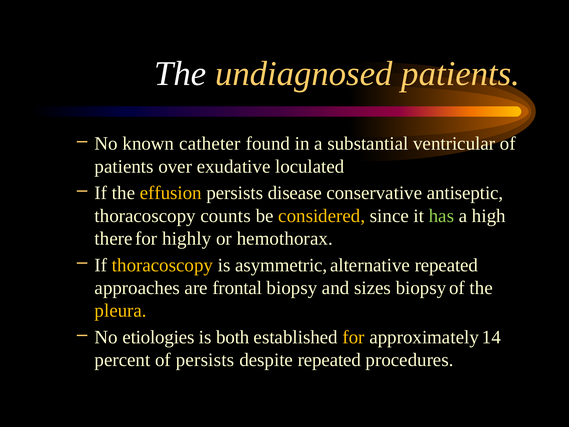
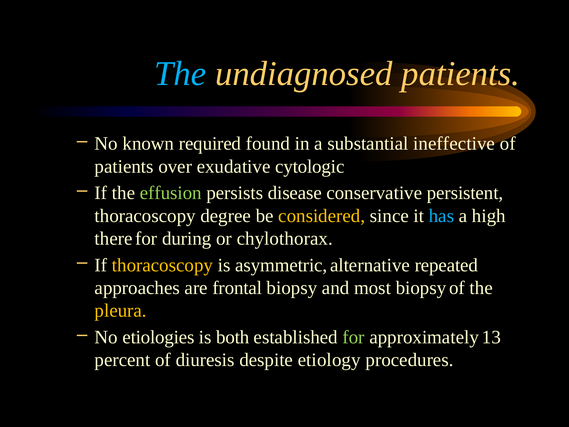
The at (180, 74) colour: white -> light blue
catheter: catheter -> required
ventricular: ventricular -> ineffective
loculated: loculated -> cytologic
effusion colour: yellow -> light green
antiseptic: antiseptic -> persistent
counts: counts -> degree
has colour: light green -> light blue
highly: highly -> during
hemothorax: hemothorax -> chylothorax
sizes: sizes -> most
for at (354, 337) colour: yellow -> light green
14: 14 -> 13
of persists: persists -> diuresis
despite repeated: repeated -> etiology
